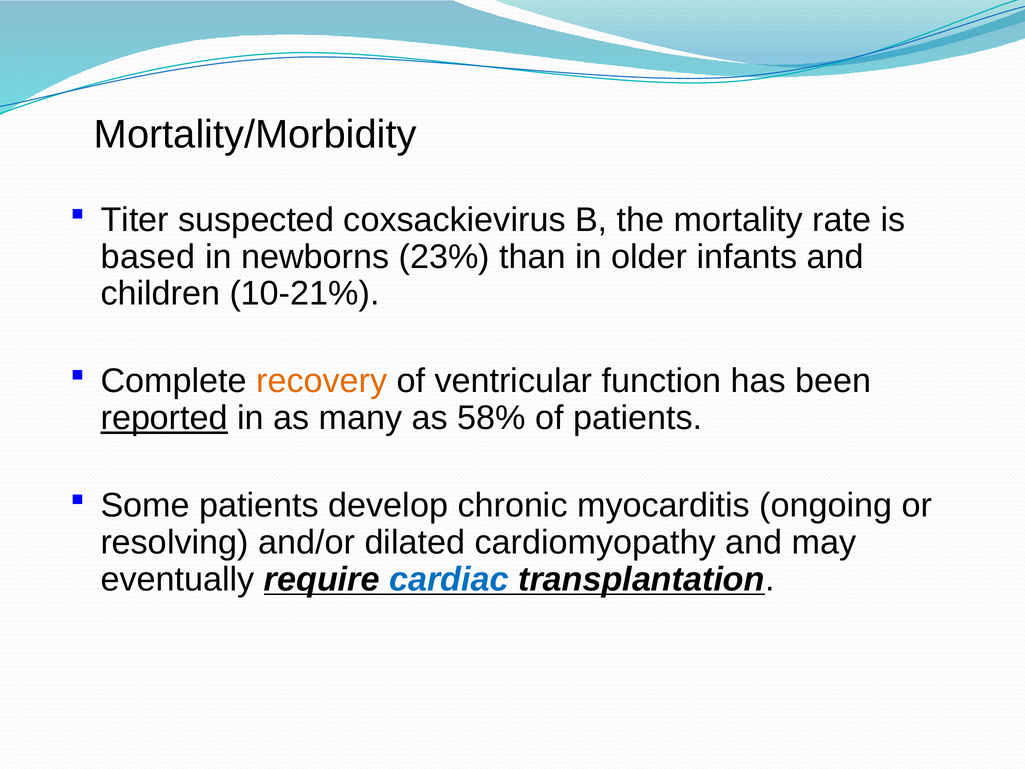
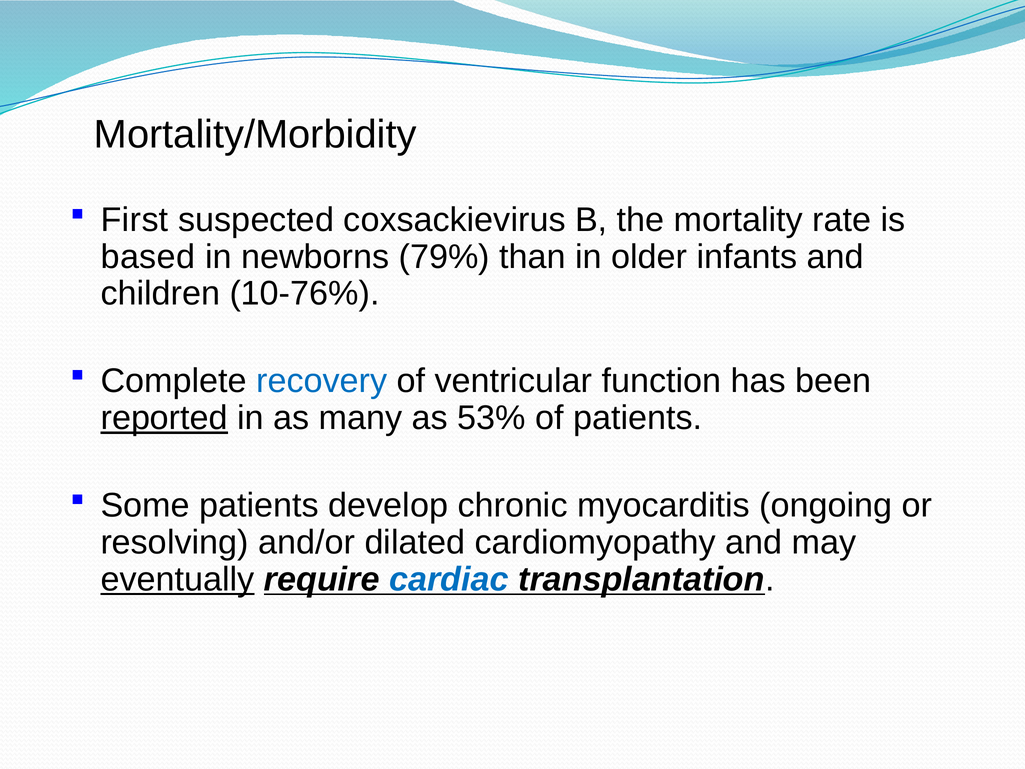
Titer: Titer -> First
23%: 23% -> 79%
10-21%: 10-21% -> 10-76%
recovery colour: orange -> blue
58%: 58% -> 53%
eventually underline: none -> present
